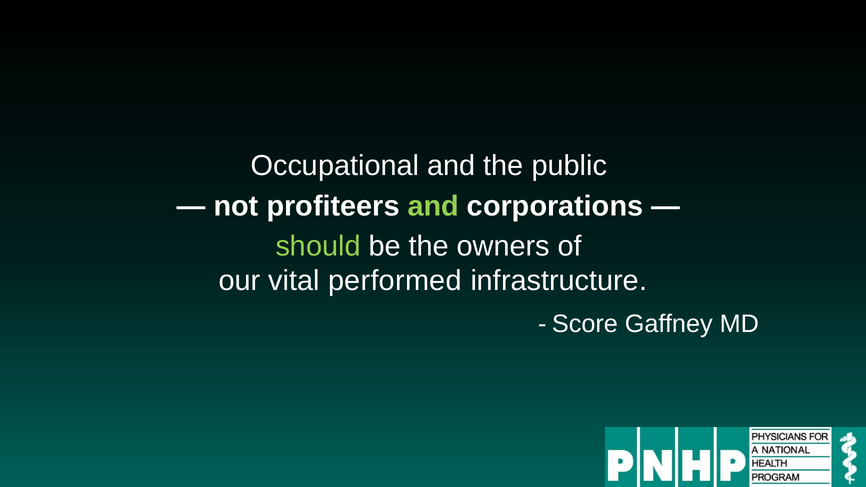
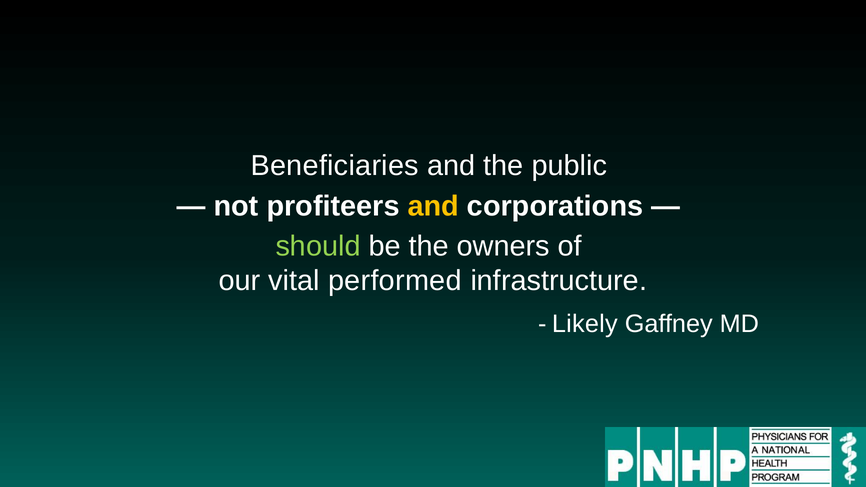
Occupational: Occupational -> Beneficiaries
and at (433, 206) colour: light green -> yellow
Score: Score -> Likely
